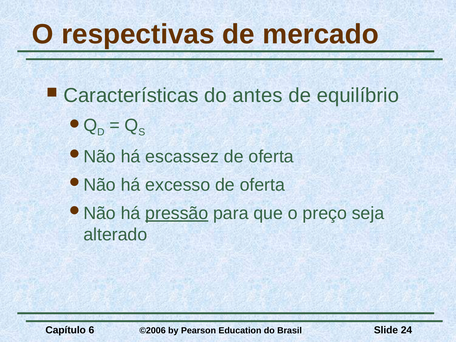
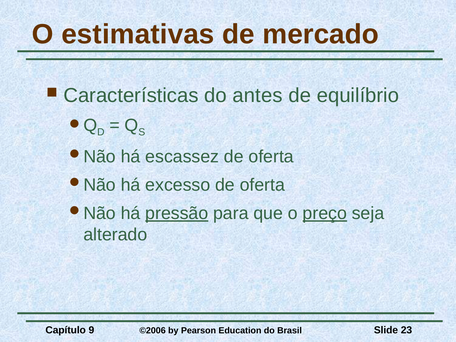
respectivas: respectivas -> estimativas
preço underline: none -> present
6: 6 -> 9
24: 24 -> 23
